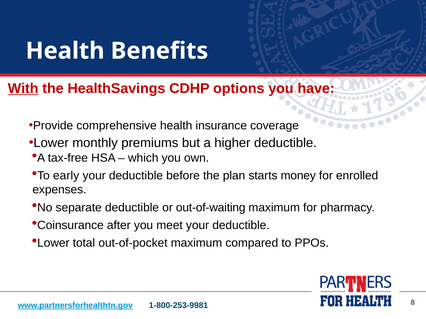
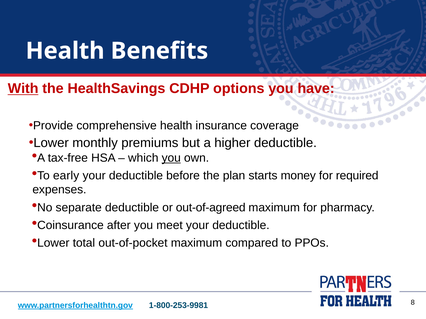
you at (171, 158) underline: none -> present
enrolled: enrolled -> required
out-of-waiting: out-of-waiting -> out-of-agreed
